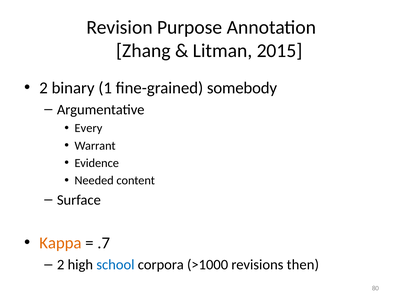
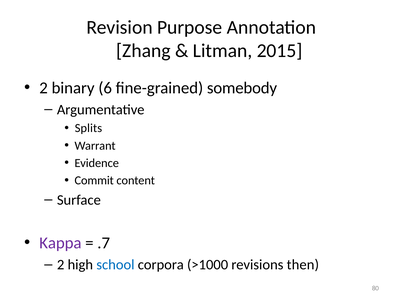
1: 1 -> 6
Every: Every -> Splits
Needed: Needed -> Commit
Kappa colour: orange -> purple
